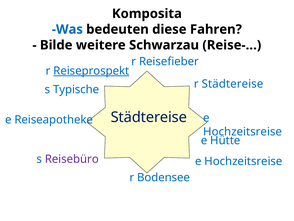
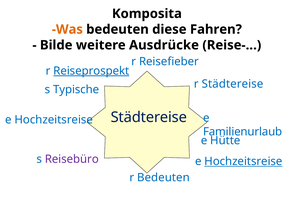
Was colour: blue -> orange
Schwarzau: Schwarzau -> Ausdrücke
Reiseapotheke at (54, 119): Reiseapotheke -> Hochzeitsreise
Hochzeitsreise at (243, 131): Hochzeitsreise -> Familienurlaub
Hochzeitsreise at (243, 161) underline: none -> present
r Bodensee: Bodensee -> Bedeuten
